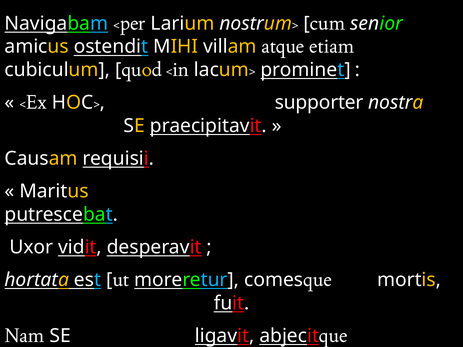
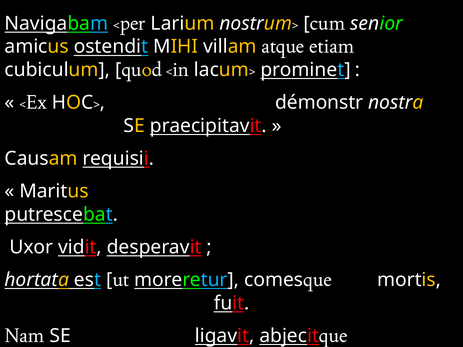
supporter: supporter -> démonstr
